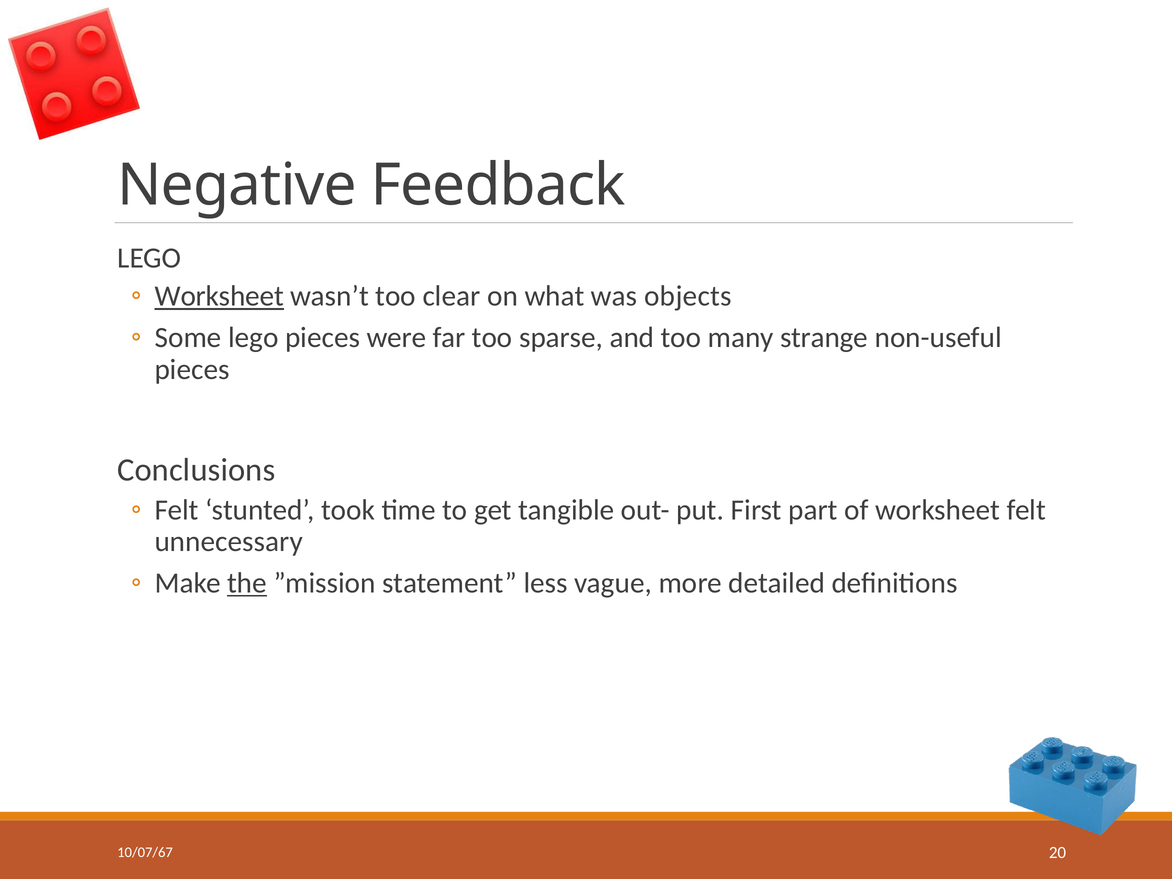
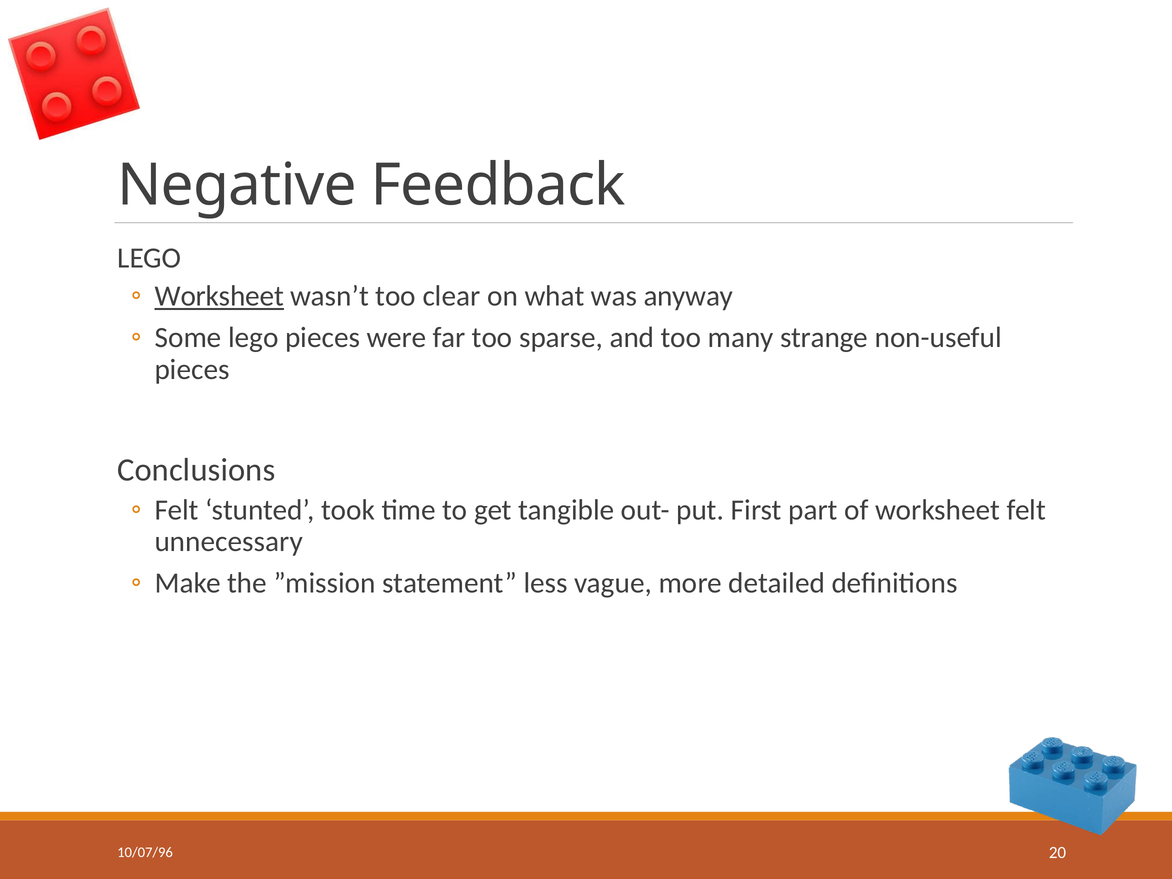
objects: objects -> anyway
the underline: present -> none
10/07/67: 10/07/67 -> 10/07/96
